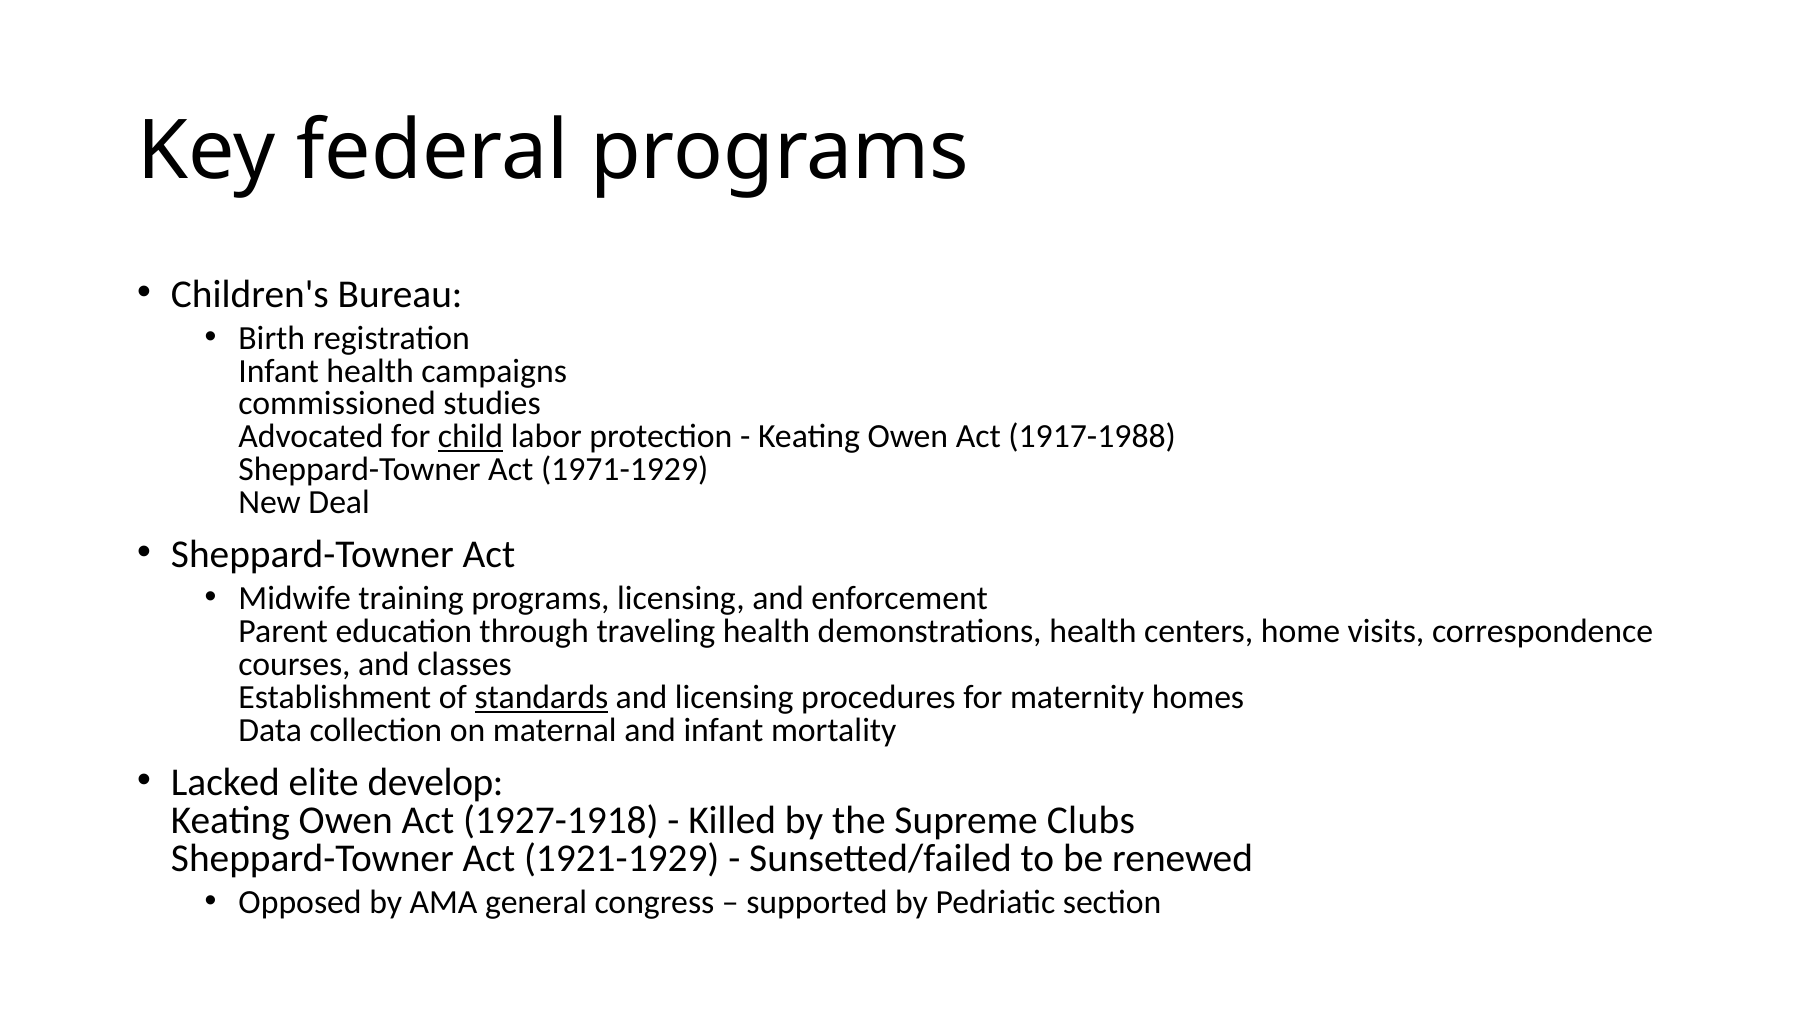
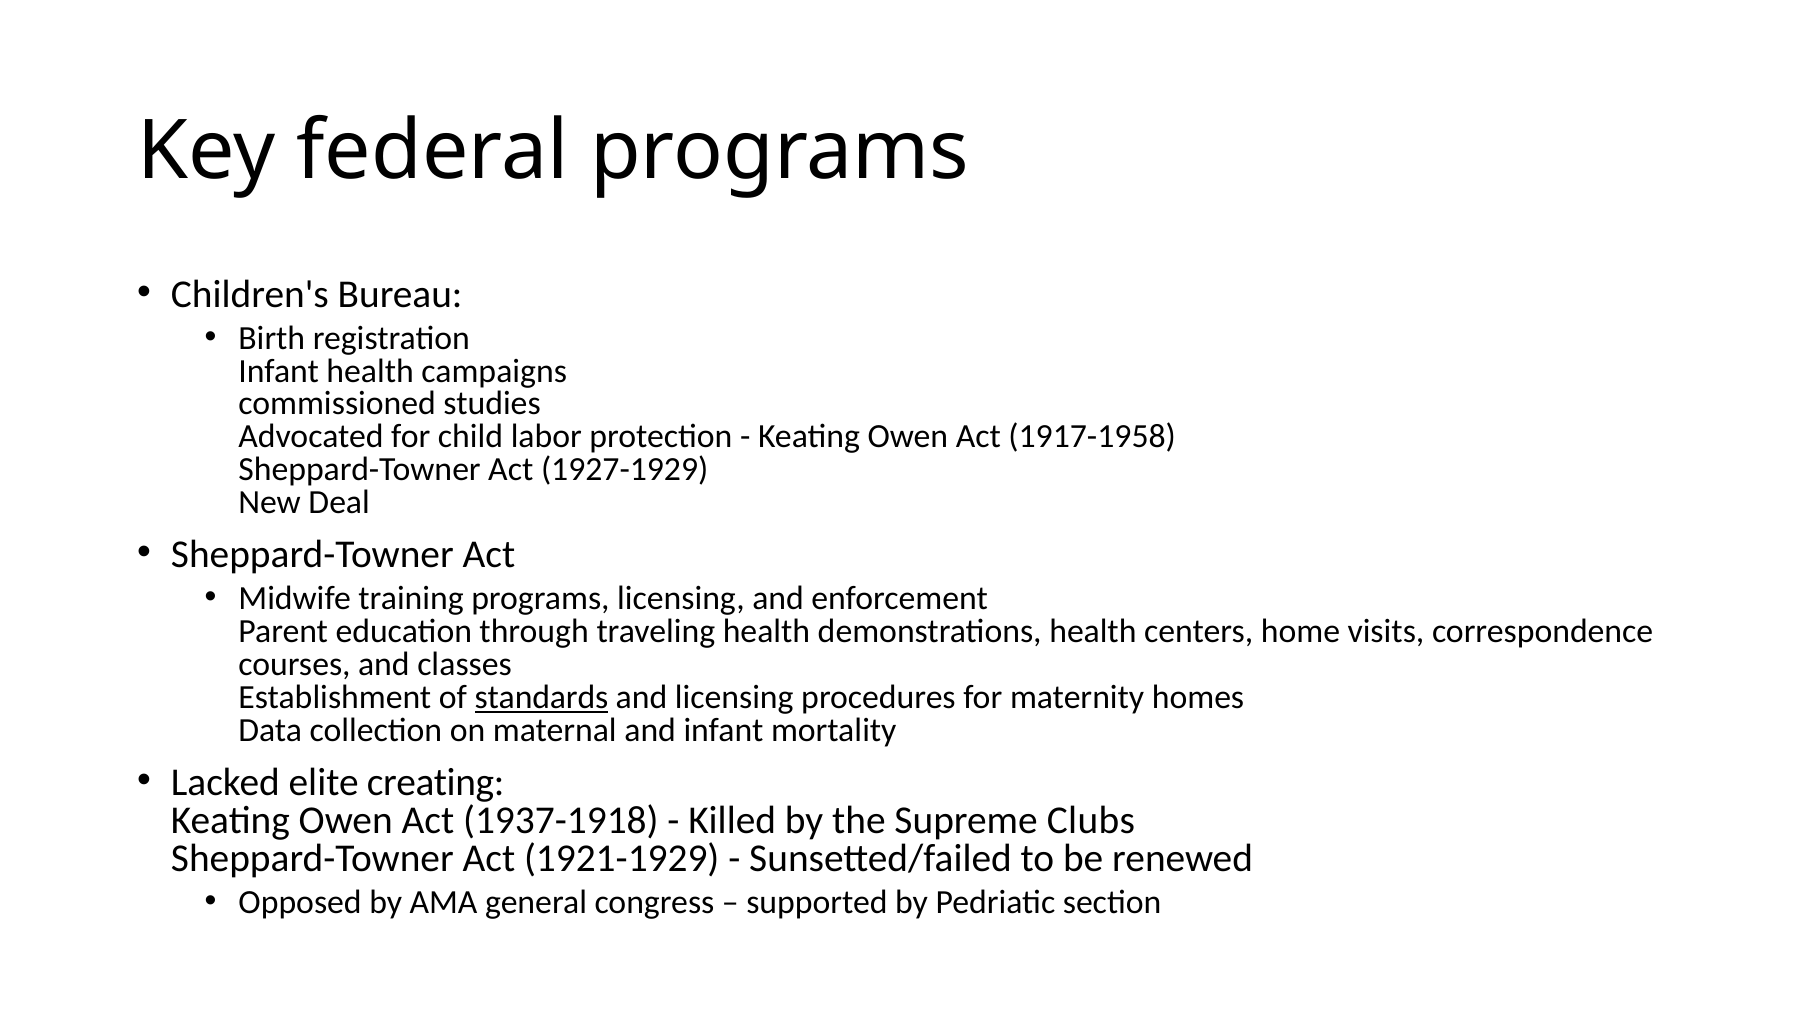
child underline: present -> none
1917-1988: 1917-1988 -> 1917-1958
1971-1929: 1971-1929 -> 1927-1929
develop: develop -> creating
1927-1918: 1927-1918 -> 1937-1918
